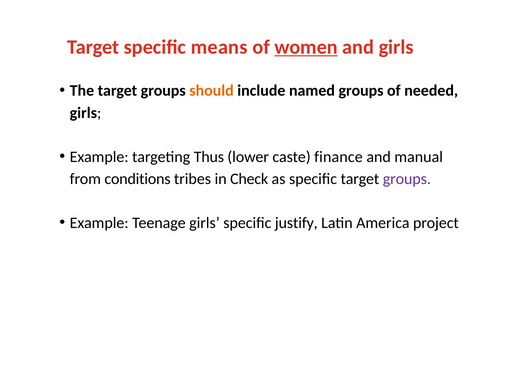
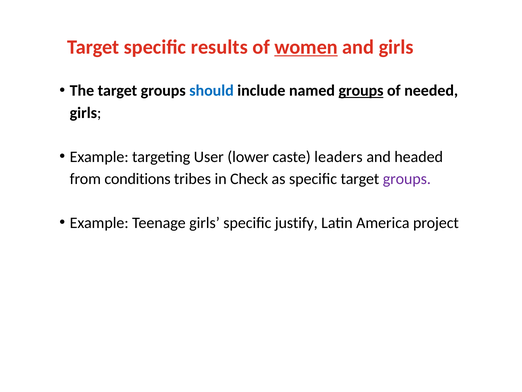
means: means -> results
should colour: orange -> blue
groups at (361, 91) underline: none -> present
Thus: Thus -> User
finance: finance -> leaders
manual: manual -> headed
